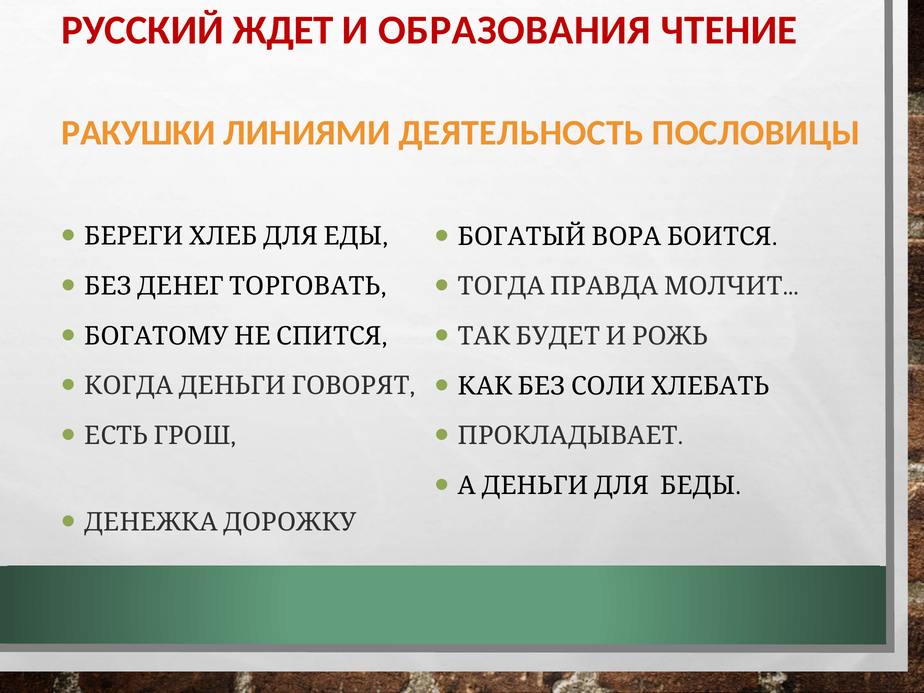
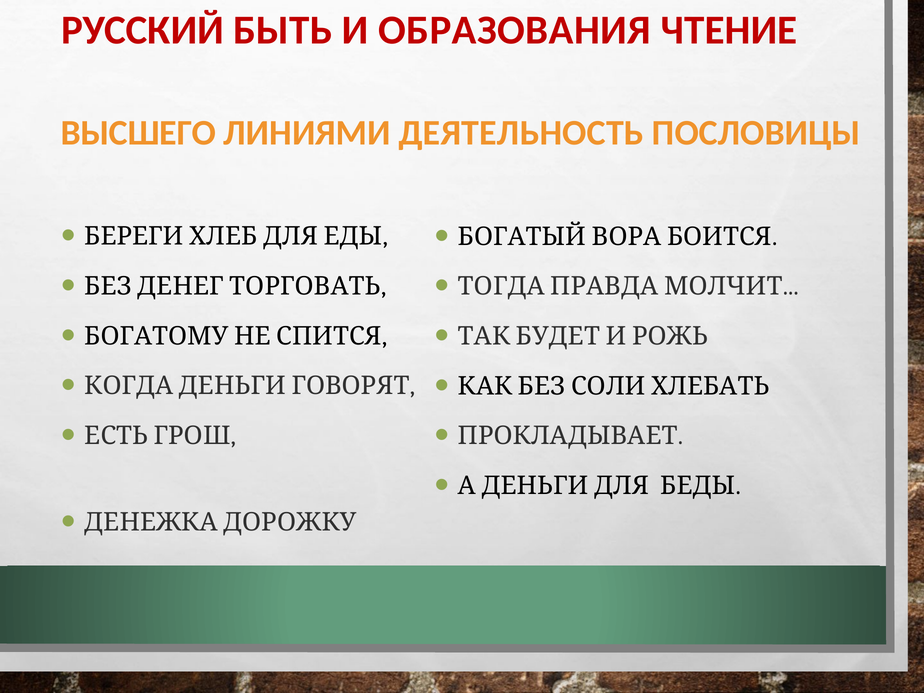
ЖДЕТ: ЖДЕТ -> БЫТЬ
РАКУШКИ: РАКУШКИ -> ВЫСШЕГО
